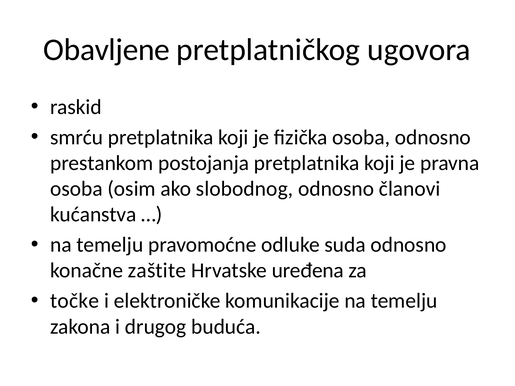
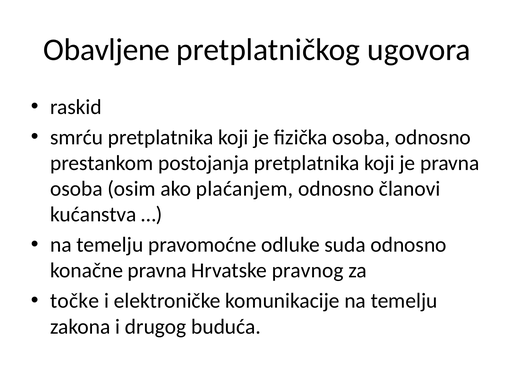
slobodnog: slobodnog -> plaćanjem
konačne zaštite: zaštite -> pravna
uređena: uređena -> pravnog
